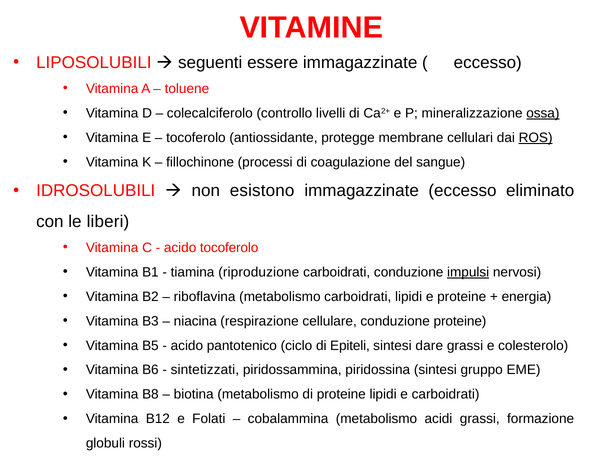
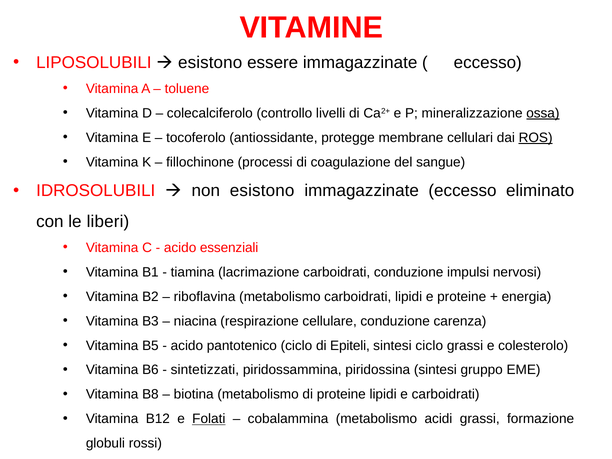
seguenti at (210, 62): seguenti -> esistono
acido tocoferolo: tocoferolo -> essenziali
riproduzione: riproduzione -> lacrimazione
impulsi underline: present -> none
conduzione proteine: proteine -> carenza
sintesi dare: dare -> ciclo
Folati underline: none -> present
